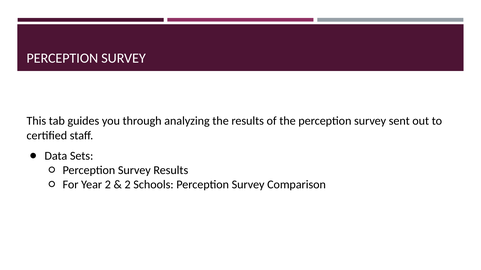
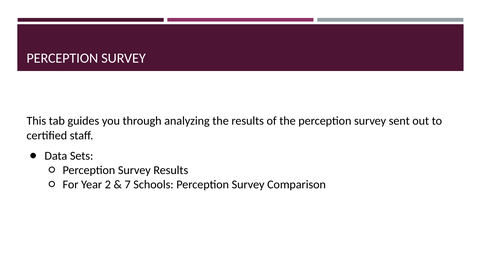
2 at (128, 185): 2 -> 7
